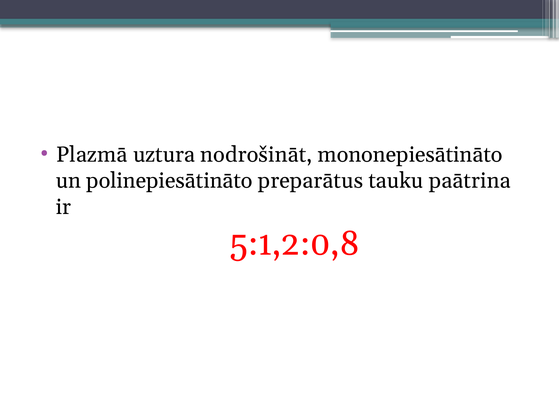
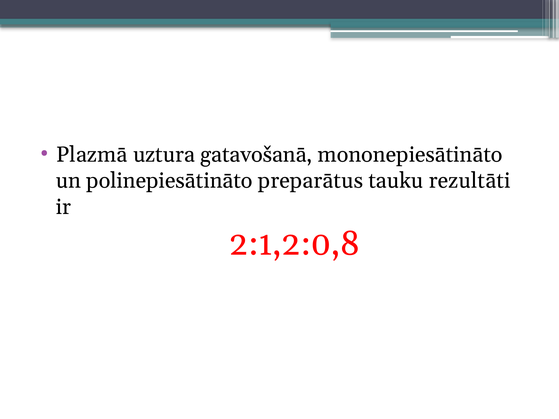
nodrošināt: nodrošināt -> gatavošanā
paātrina: paātrina -> rezultāti
5:1,2:0,8: 5:1,2:0,8 -> 2:1,2:0,8
